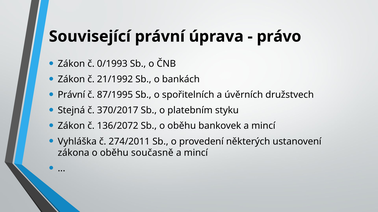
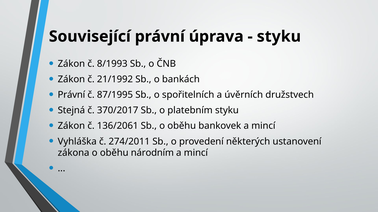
právo at (279, 37): právo -> styku
0/1993: 0/1993 -> 8/1993
136/2072: 136/2072 -> 136/2061
současně: současně -> národním
